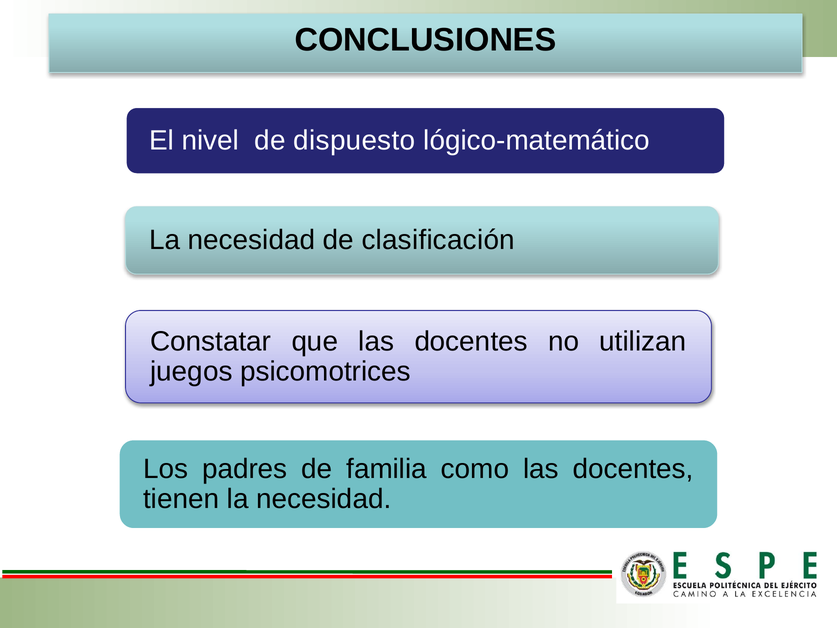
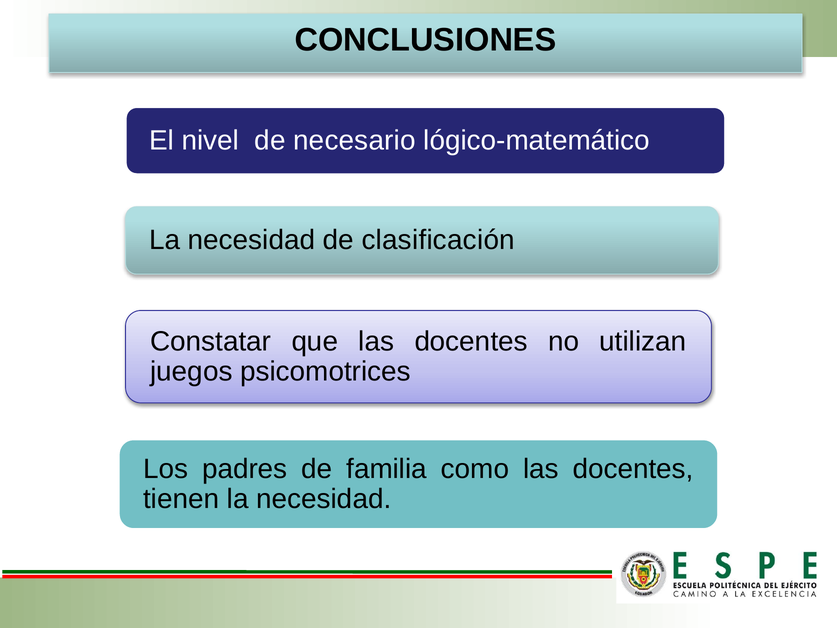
dispuesto: dispuesto -> necesario
